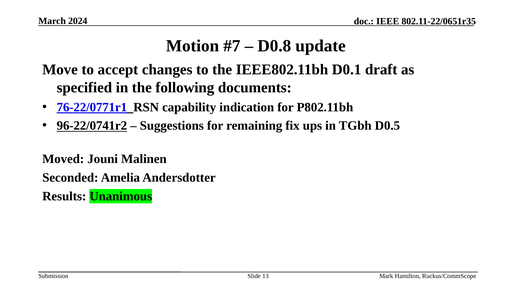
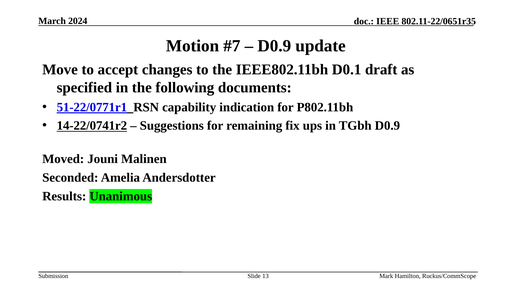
D0.8 at (274, 46): D0.8 -> D0.9
76-22/0771r1: 76-22/0771r1 -> 51-22/0771r1
96-22/0741r2: 96-22/0741r2 -> 14-22/0741r2
TGbh D0.5: D0.5 -> D0.9
